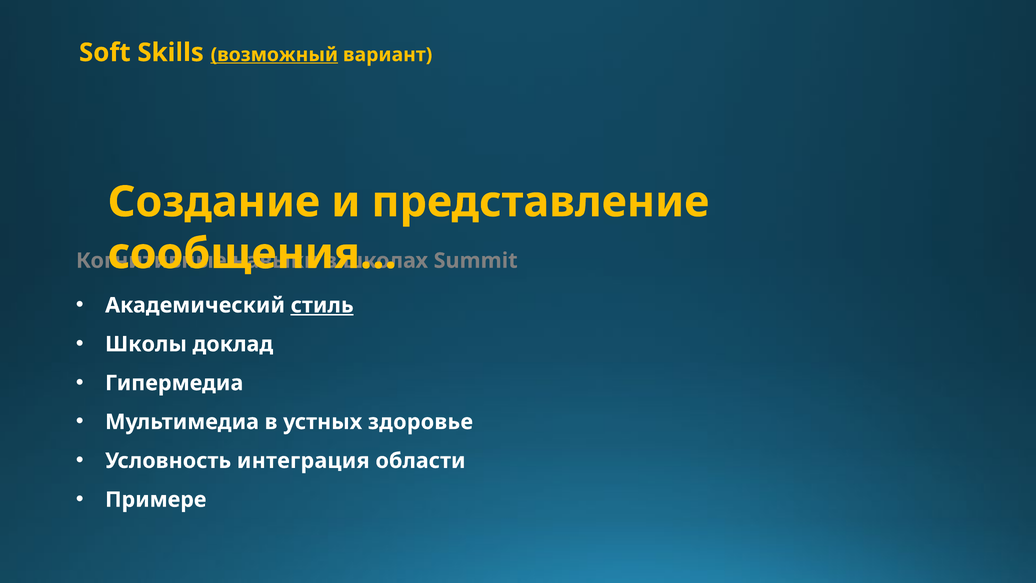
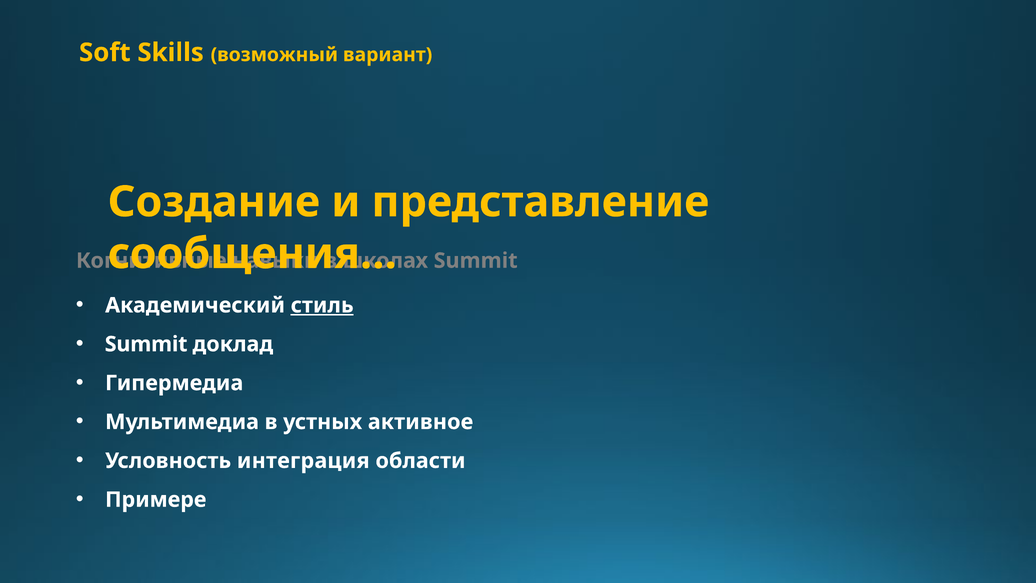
возможный underline: present -> none
Школы at (146, 344): Школы -> Summit
здоровье: здоровье -> активное
